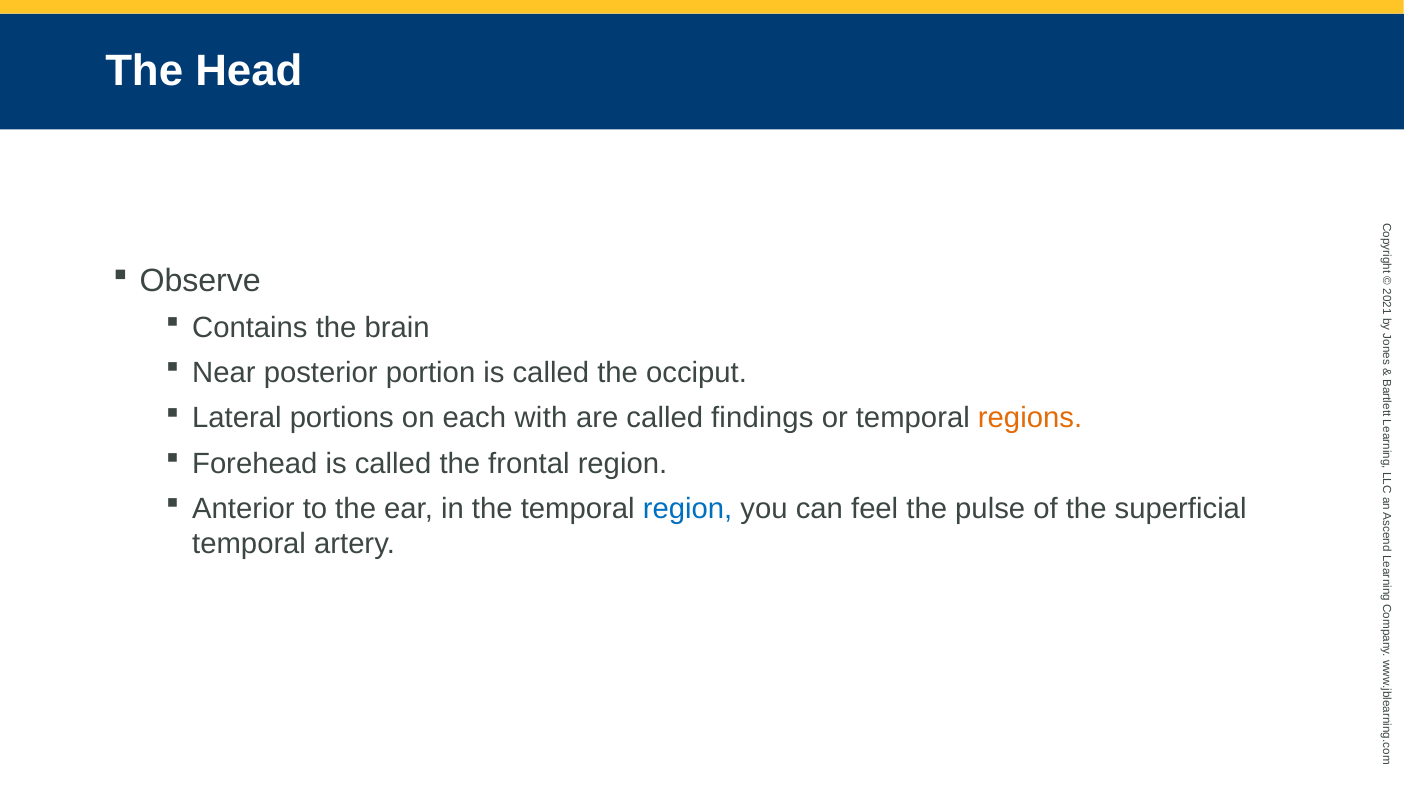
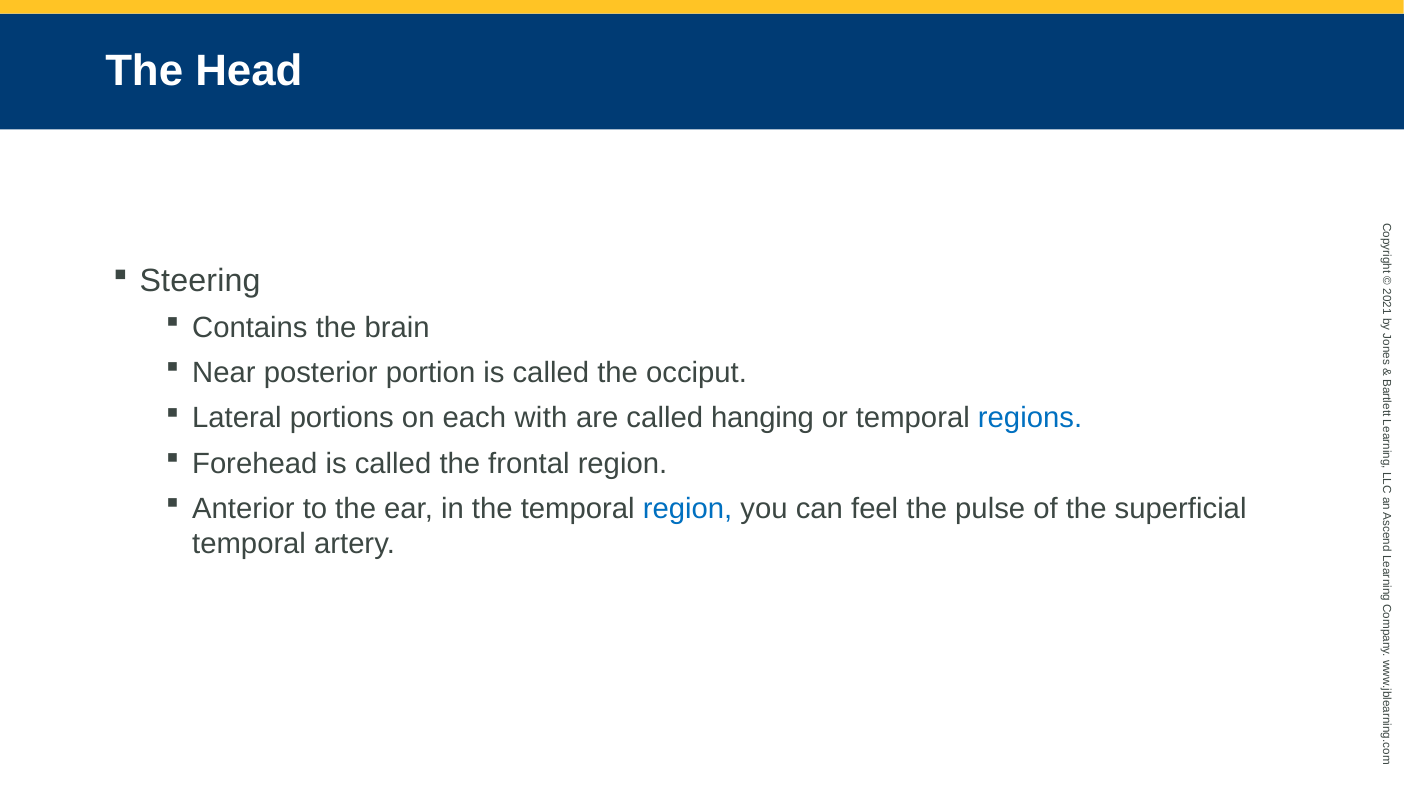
Observe: Observe -> Steering
findings: findings -> hanging
regions colour: orange -> blue
